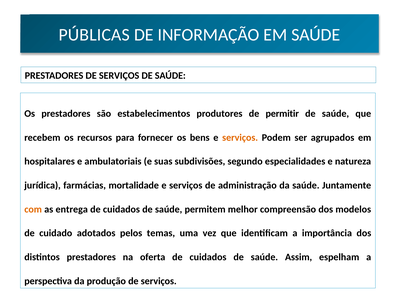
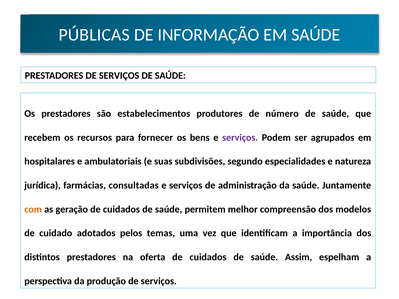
permitir: permitir -> número
serviços at (240, 138) colour: orange -> purple
mortalidade: mortalidade -> consultadas
entrega: entrega -> geração
